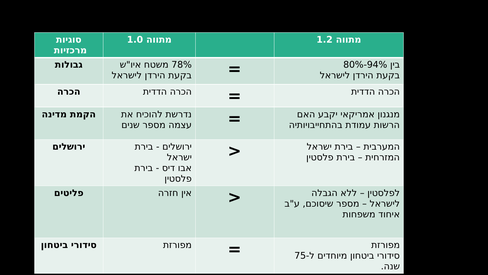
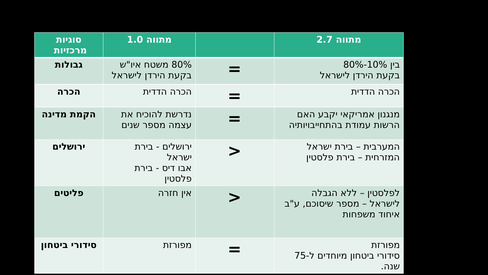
1.2: 1.2 -> 2.7
78% at (182, 65): 78% -> 80%
94%: 94% -> 10%
